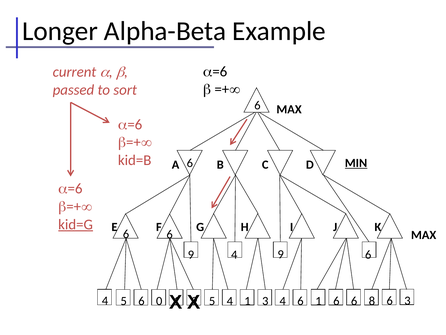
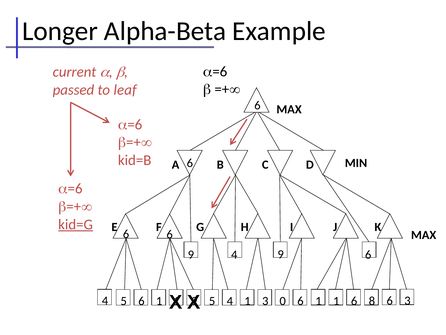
sort: sort -> leaf
MIN underline: present -> none
0 at (159, 301): 0 -> 1
3 4: 4 -> 0
6 at (336, 301): 6 -> 1
